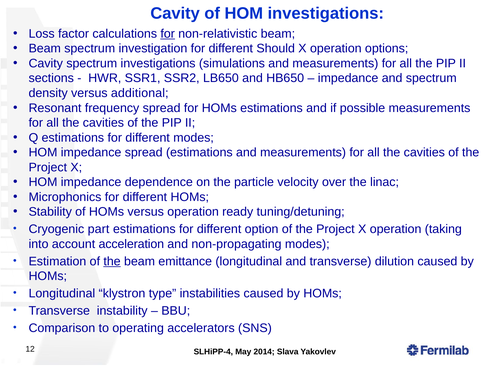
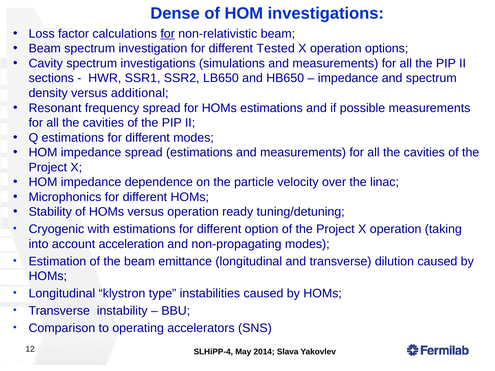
Cavity at (175, 13): Cavity -> Dense
Should: Should -> Tested
part: part -> with
the at (112, 261) underline: present -> none
